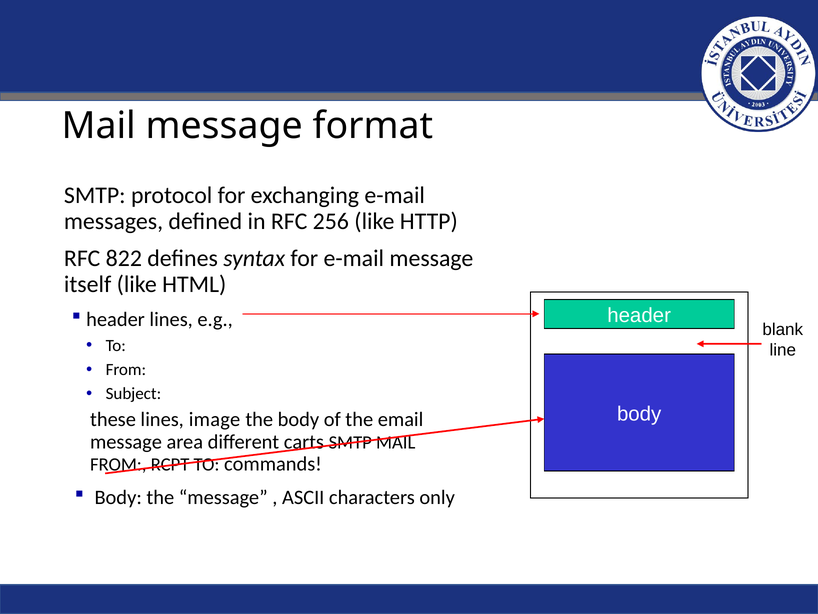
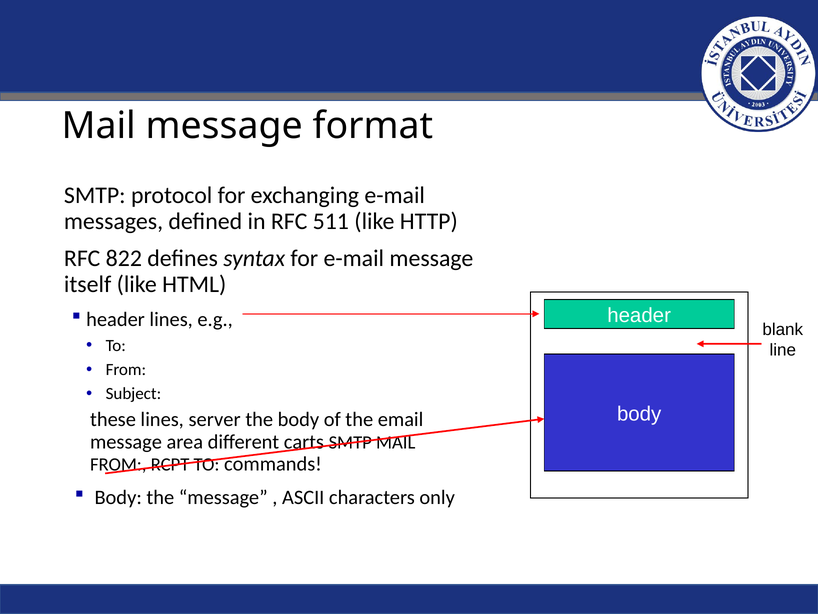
256: 256 -> 511
image: image -> server
